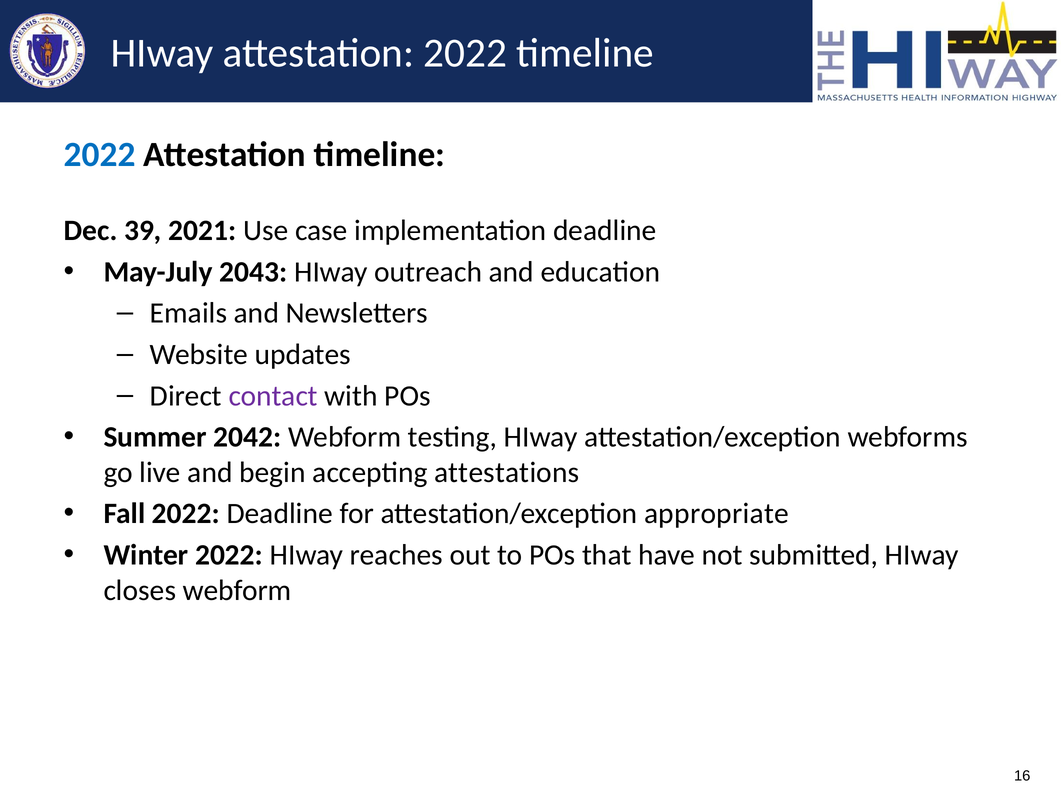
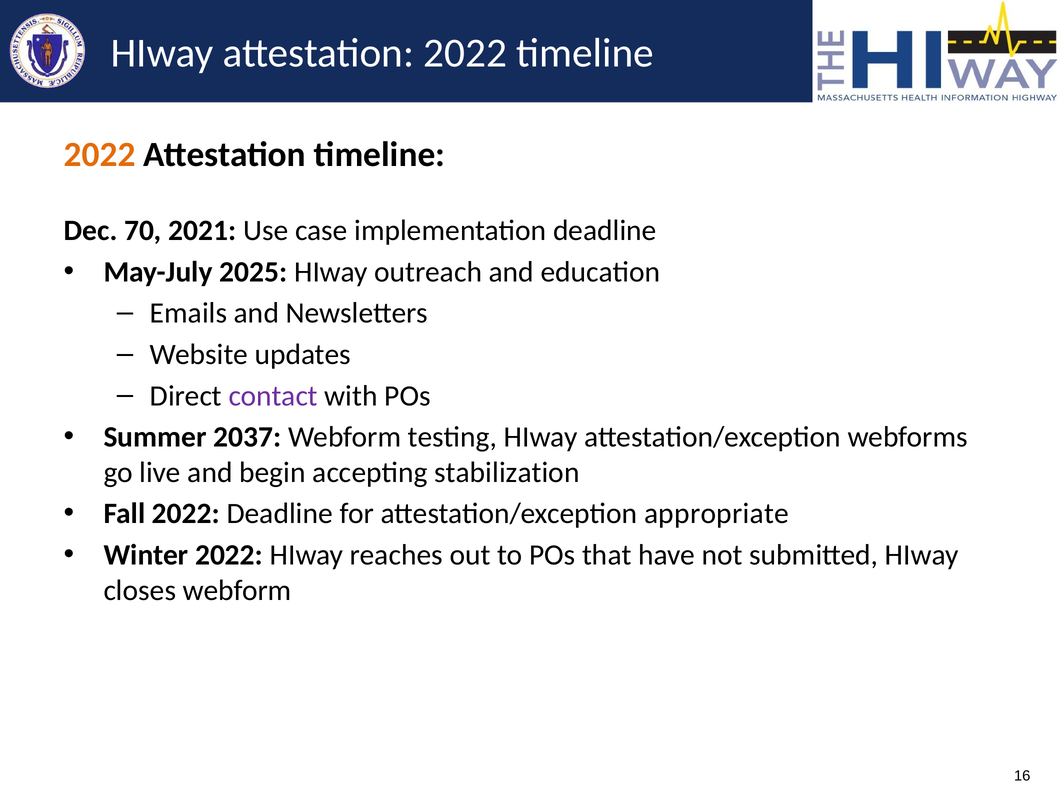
2022 at (100, 155) colour: blue -> orange
39: 39 -> 70
2043: 2043 -> 2025
2042: 2042 -> 2037
attestations: attestations -> stabilization
